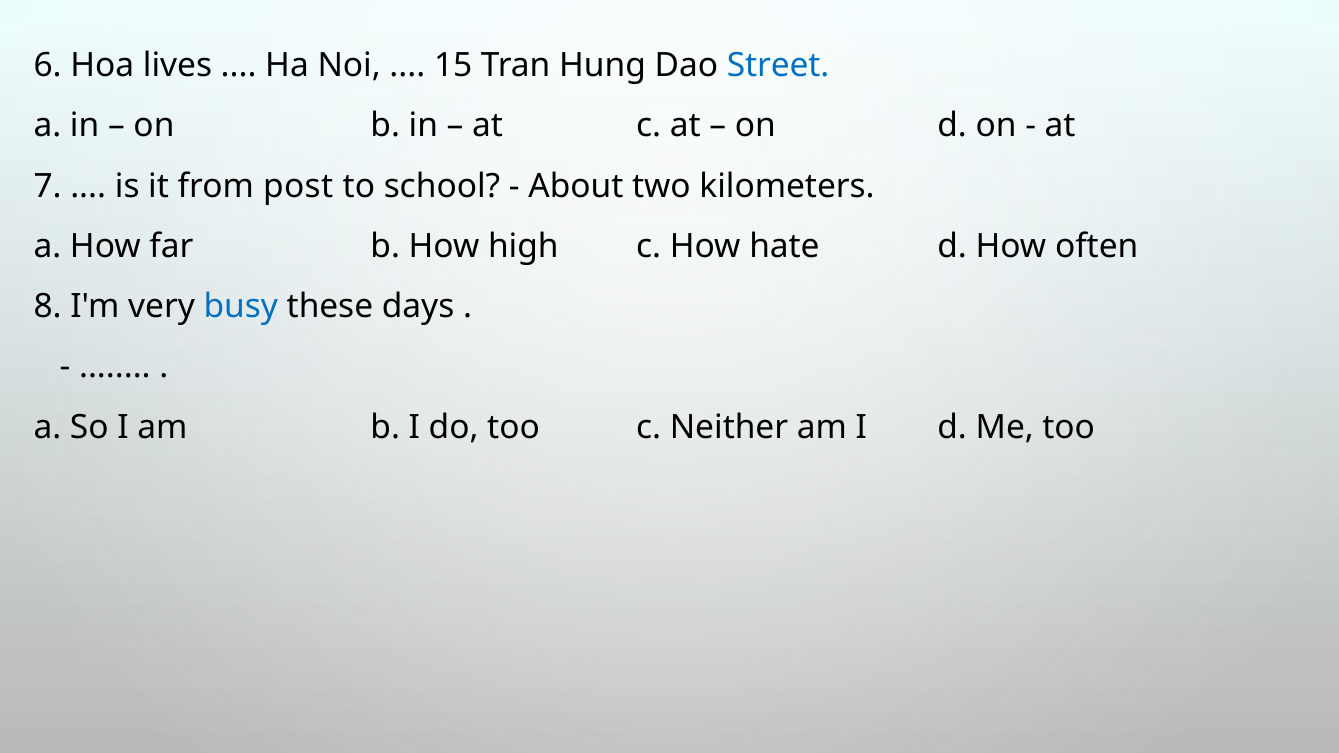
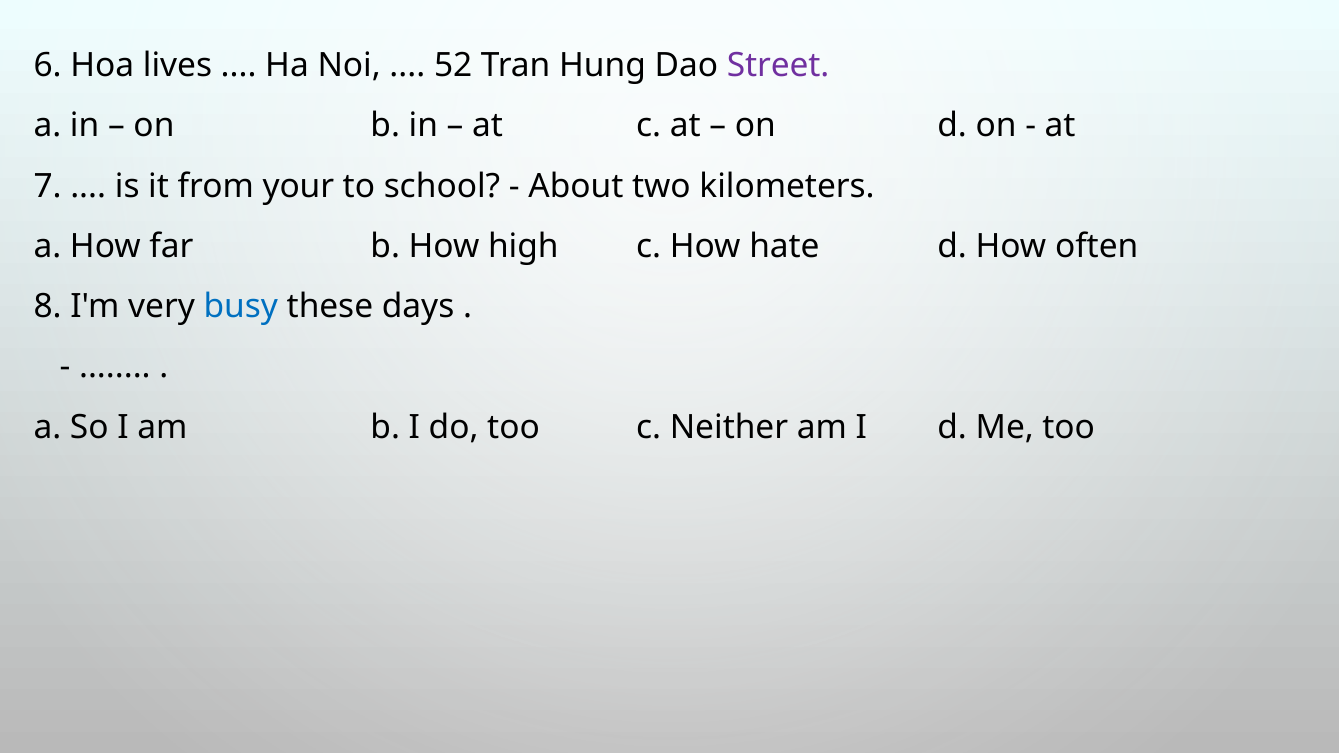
15: 15 -> 52
Street colour: blue -> purple
post: post -> your
